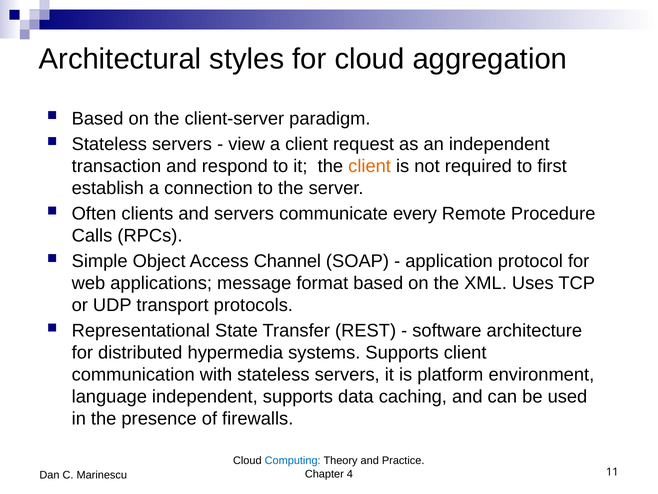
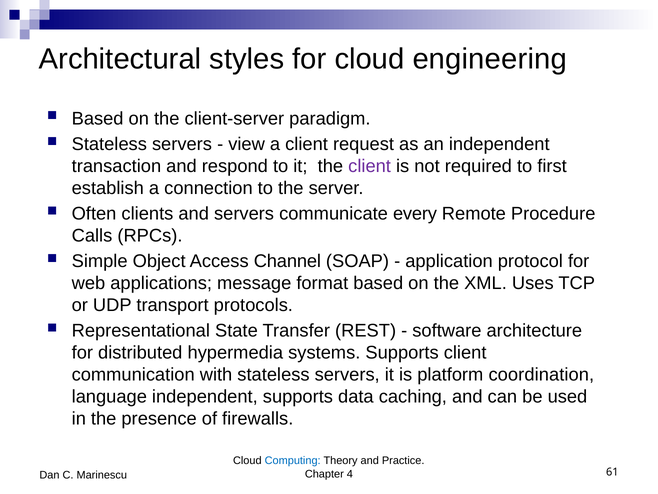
aggregation: aggregation -> engineering
client at (370, 166) colour: orange -> purple
environment: environment -> coordination
11: 11 -> 61
